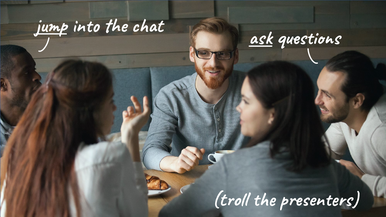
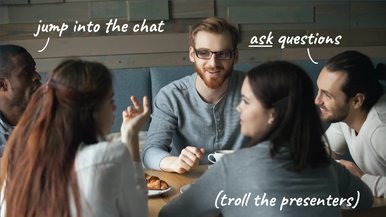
jump underline: present -> none
